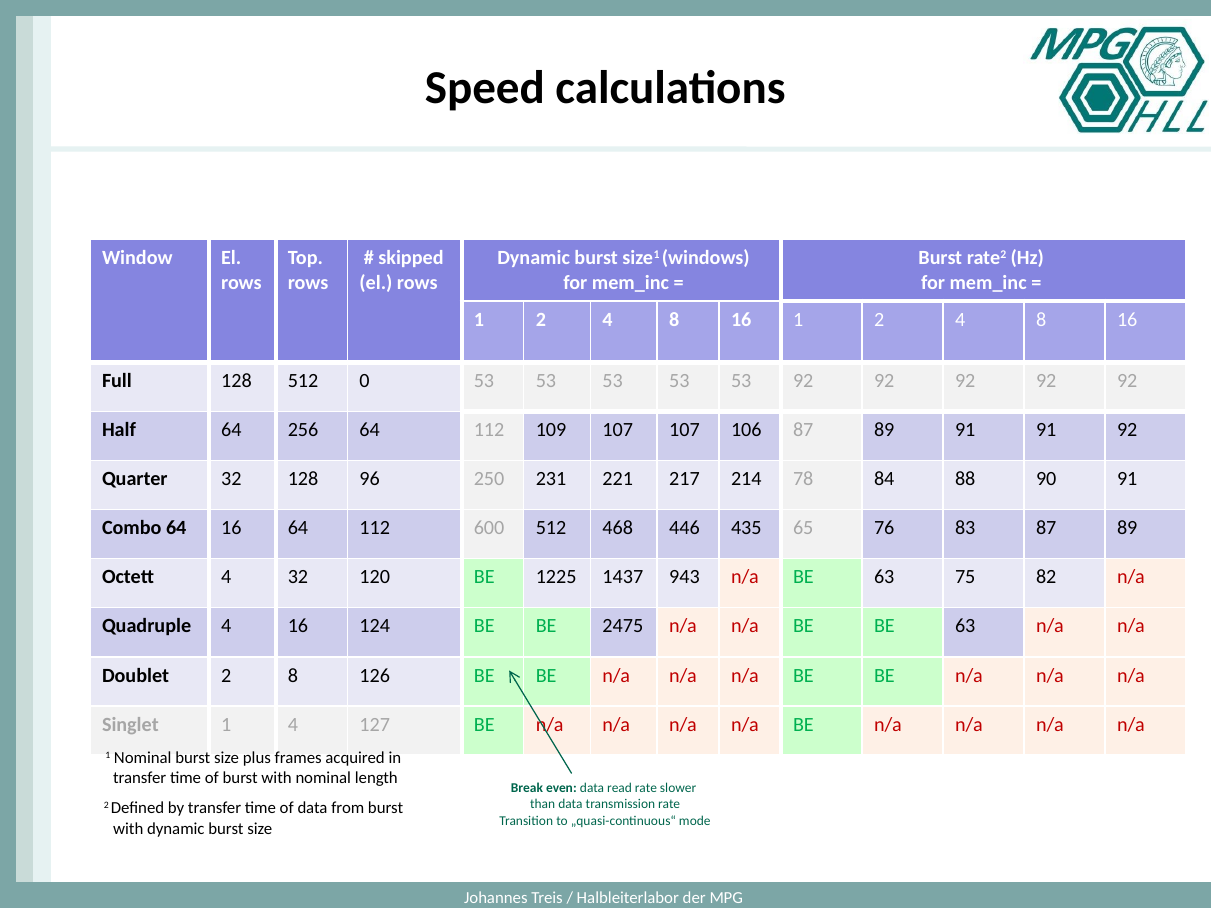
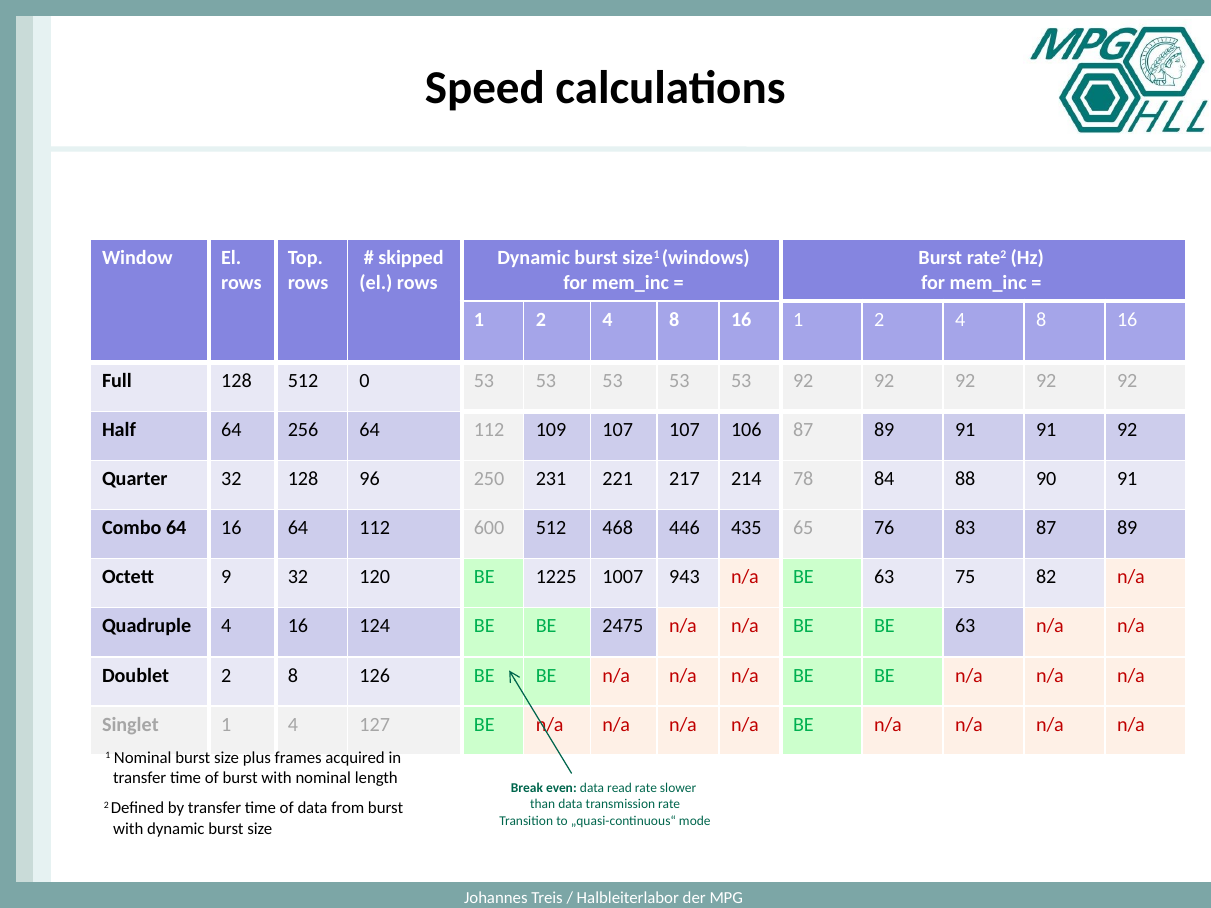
Octett 4: 4 -> 9
1437: 1437 -> 1007
